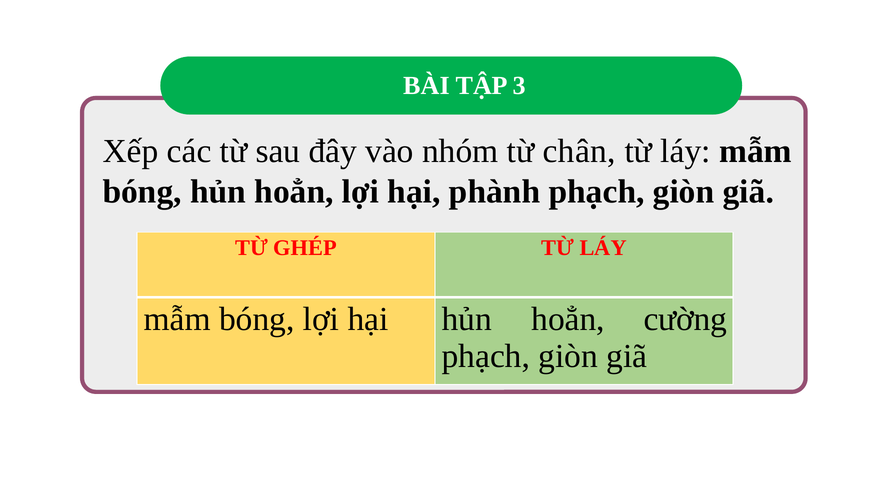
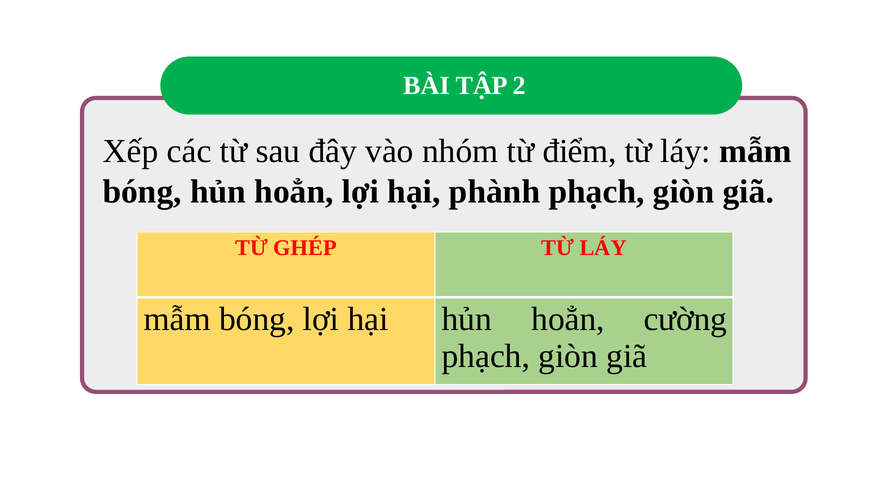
3: 3 -> 2
chân: chân -> điểm
